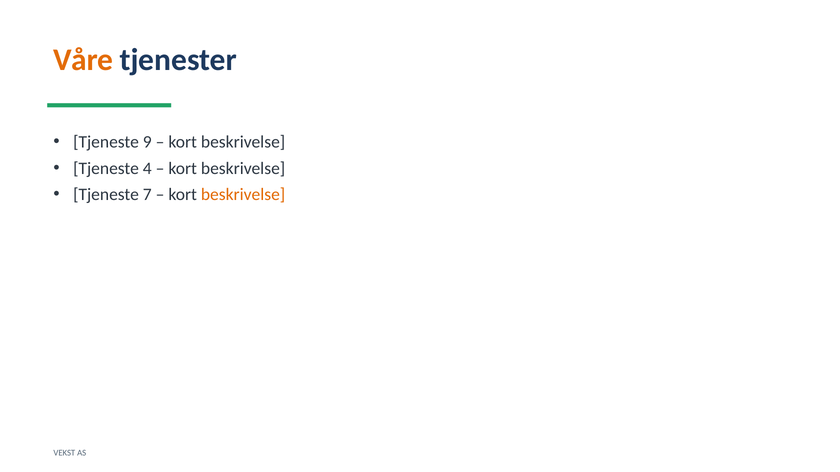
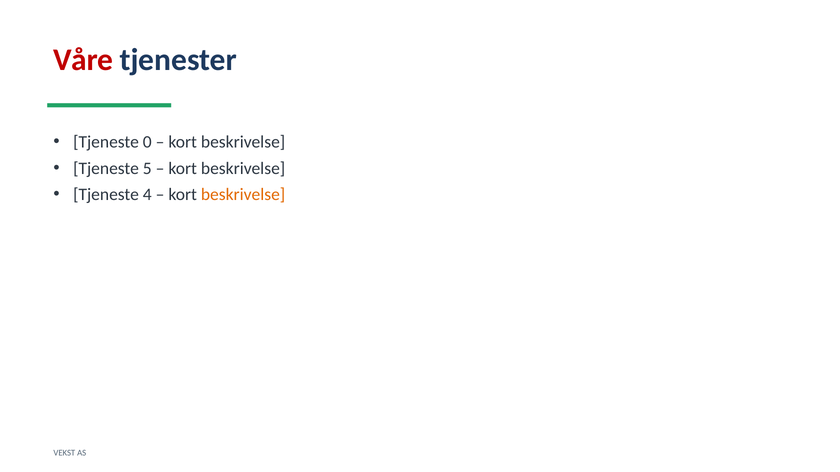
Våre colour: orange -> red
9: 9 -> 0
4: 4 -> 5
7: 7 -> 4
